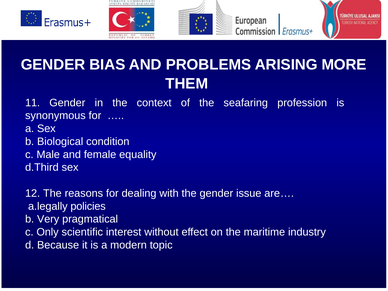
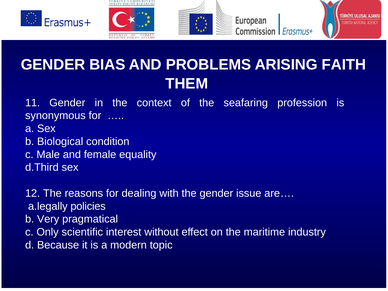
MORE: MORE -> FAITH
